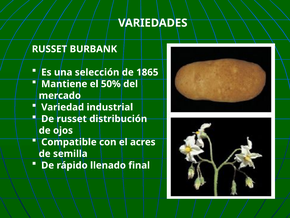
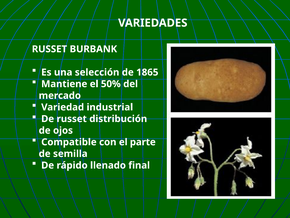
acres: acres -> parte
